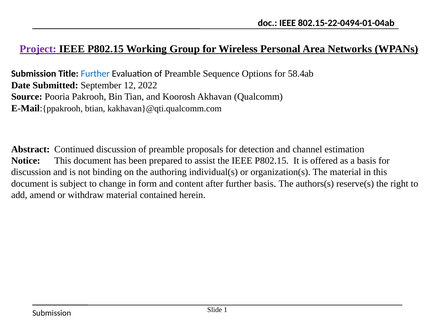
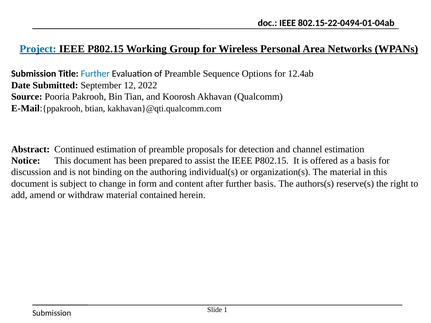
Project colour: purple -> blue
58.4ab: 58.4ab -> 12.4ab
Continued discussion: discussion -> estimation
